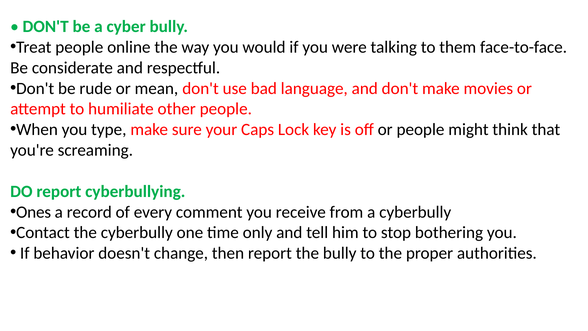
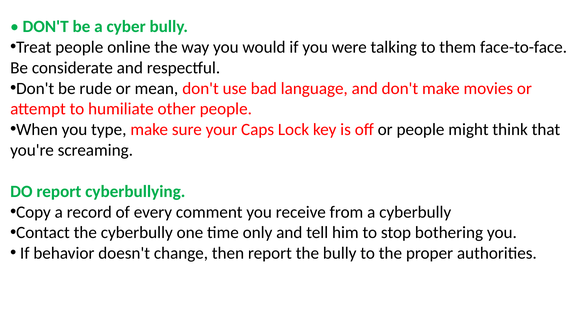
Ones: Ones -> Copy
